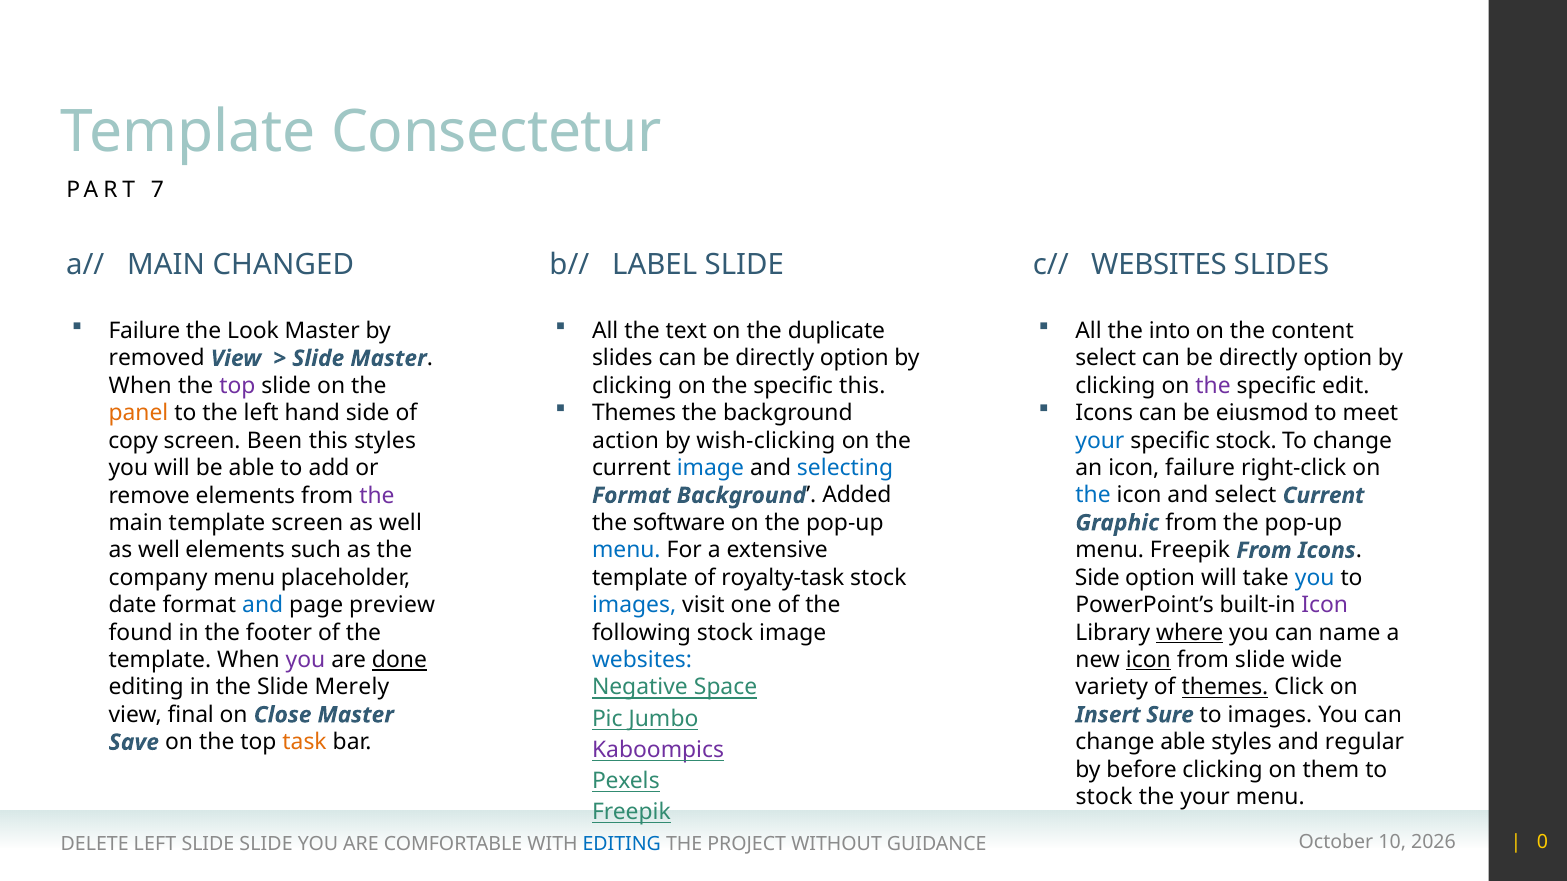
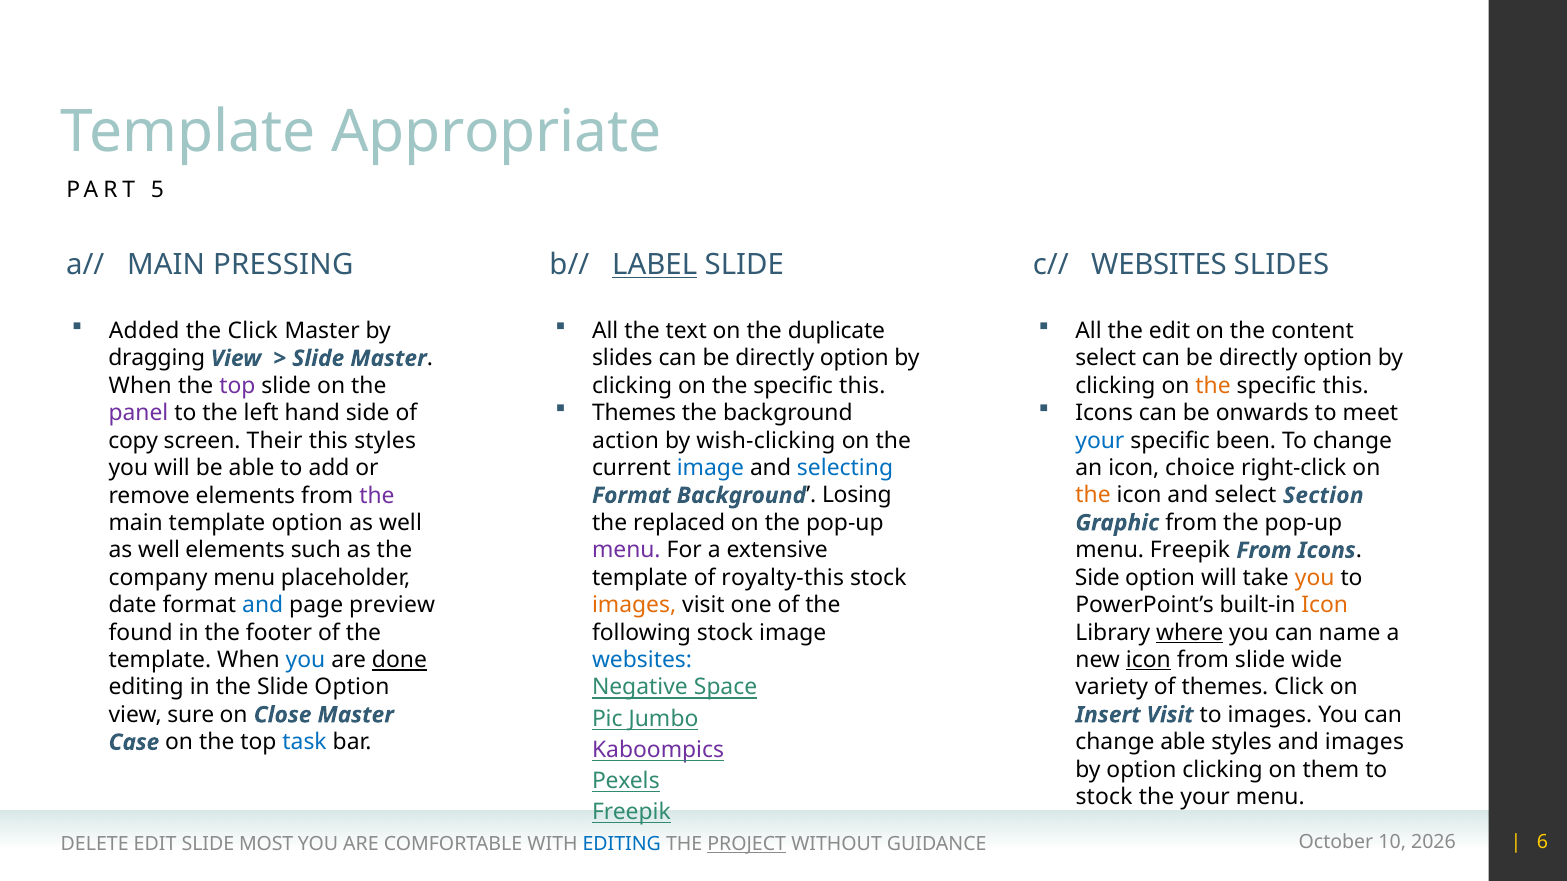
Consectetur: Consectetur -> Appropriate
7: 7 -> 5
LABEL underline: none -> present
CHANGED: CHANGED -> PRESSING
Failure at (144, 331): Failure -> Added
the Look: Look -> Click
the into: into -> edit
removed: removed -> dragging
the at (1213, 386) colour: purple -> orange
edit at (1346, 386): edit -> this
eiusmod: eiusmod -> onwards
panel colour: orange -> purple
Been: Been -> Their
specific stock: stock -> been
icon failure: failure -> choice
the at (1093, 496) colour: blue -> orange
select Current: Current -> Section
Added: Added -> Losing
software: software -> replaced
template screen: screen -> option
menu at (626, 551) colour: blue -> purple
royalty-task: royalty-task -> royalty-this
you at (1315, 578) colour: blue -> orange
images at (634, 605) colour: blue -> orange
Icon at (1325, 605) colour: purple -> orange
you at (305, 660) colour: purple -> blue
Slide Merely: Merely -> Option
themes at (1225, 688) underline: present -> none
final: final -> sure
Insert Sure: Sure -> Visit
and regular: regular -> images
Save: Save -> Case
task colour: orange -> blue
by before: before -> option
0: 0 -> 6
DELETE LEFT: LEFT -> EDIT
SLIDE SLIDE: SLIDE -> MOST
PROJECT underline: none -> present
